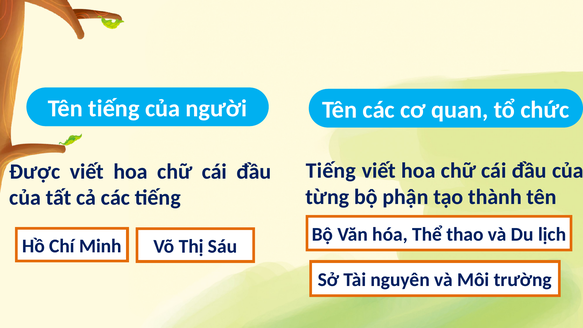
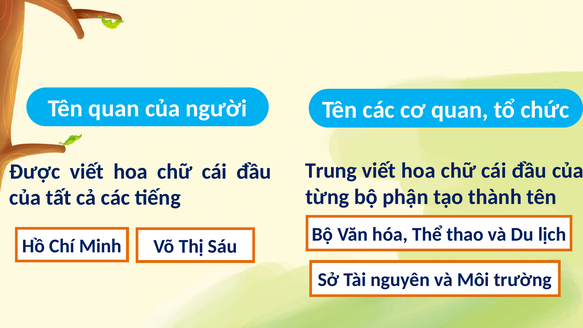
Tên tiếng: tiếng -> quan
Tiếng at (331, 171): Tiếng -> Trung
